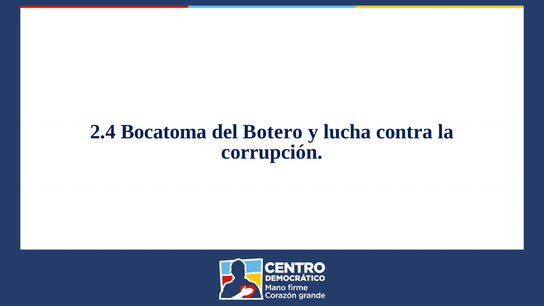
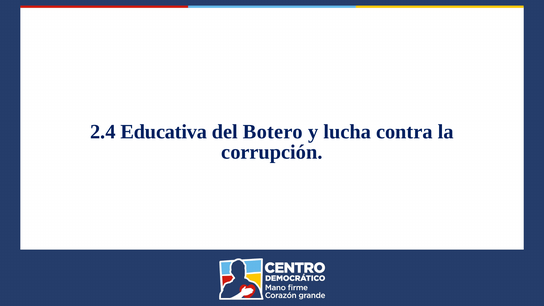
Bocatoma: Bocatoma -> Educativa
